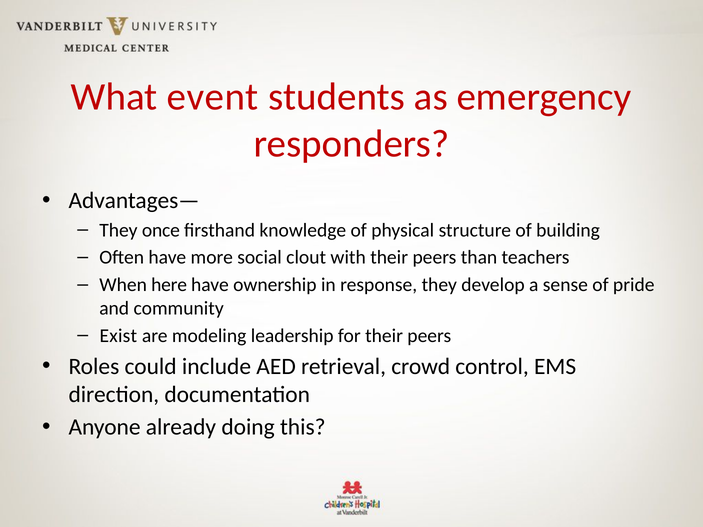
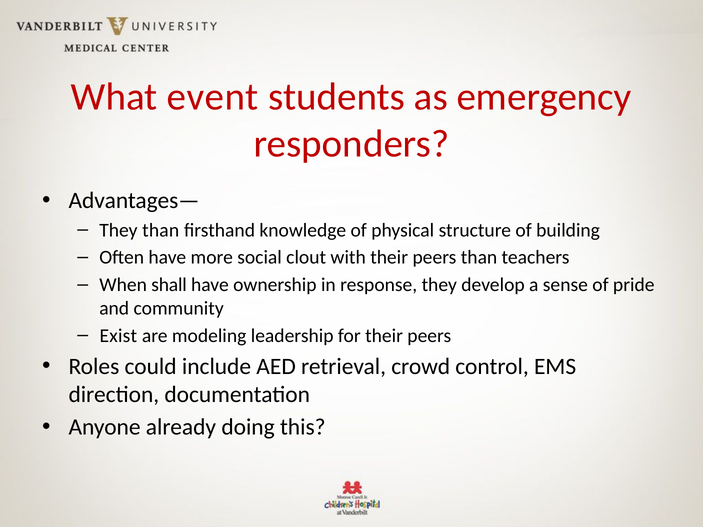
They once: once -> than
here: here -> shall
